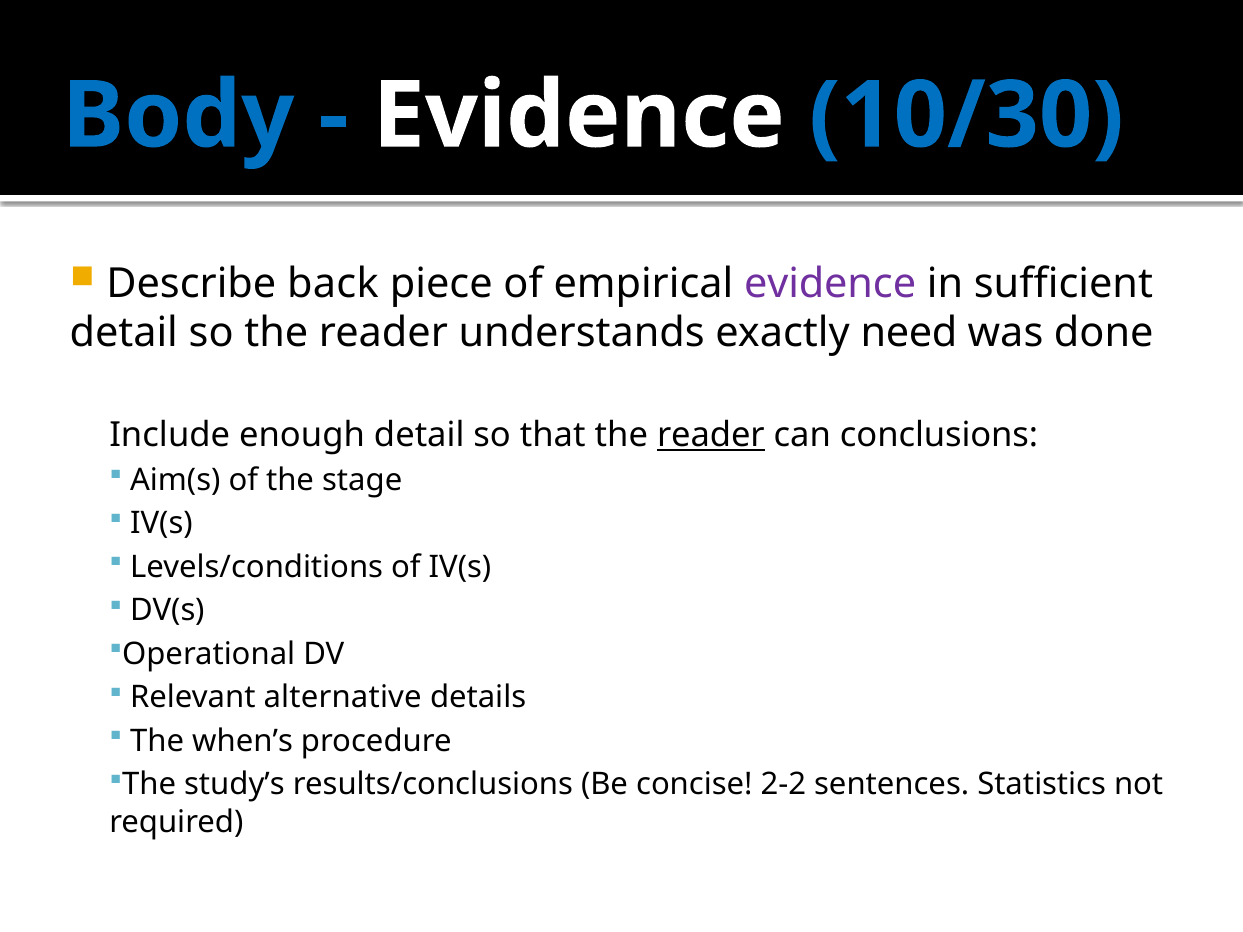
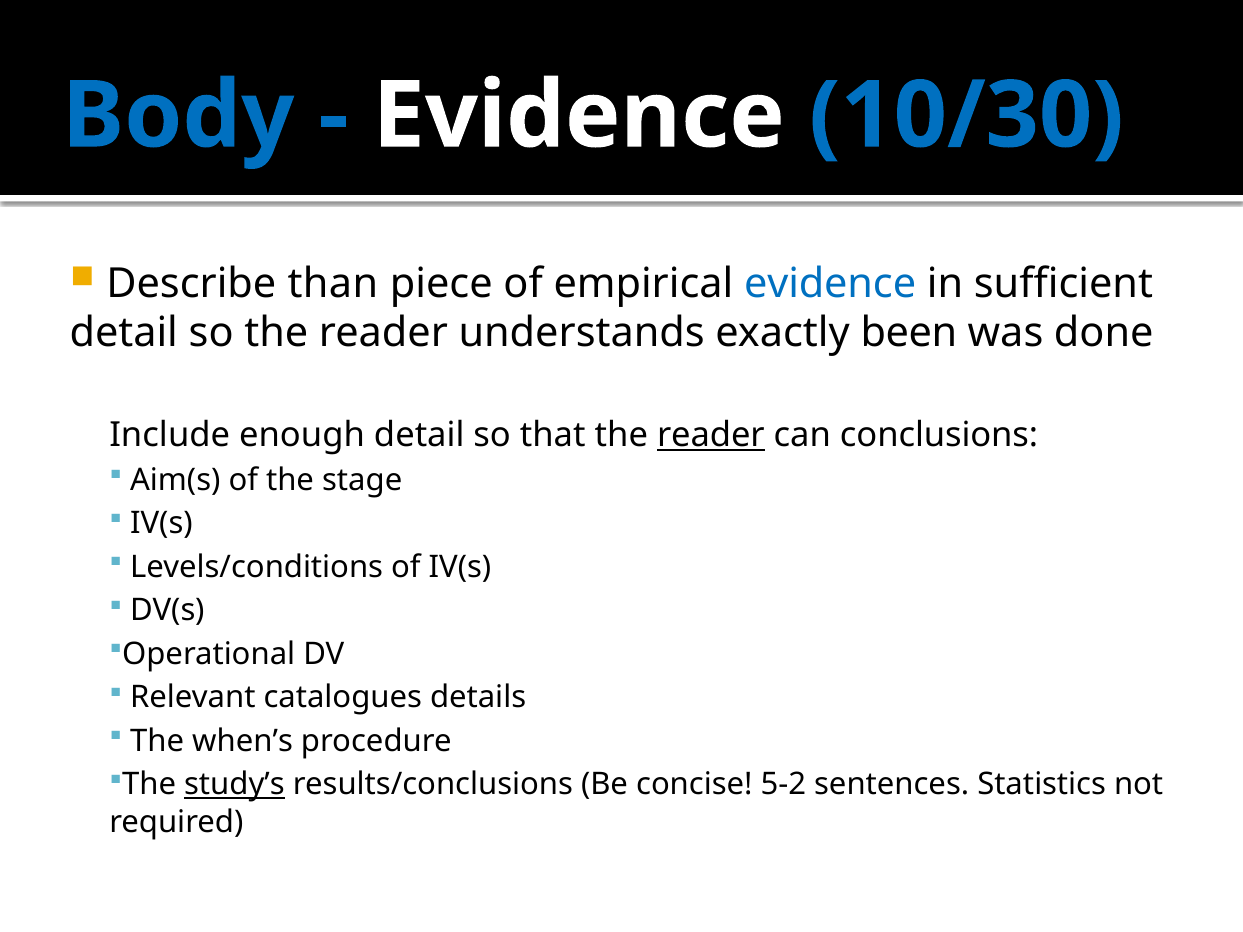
back: back -> than
evidence at (830, 284) colour: purple -> blue
need: need -> been
alternative: alternative -> catalogues
study’s underline: none -> present
2-2: 2-2 -> 5-2
